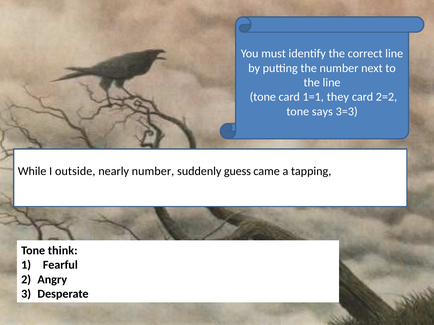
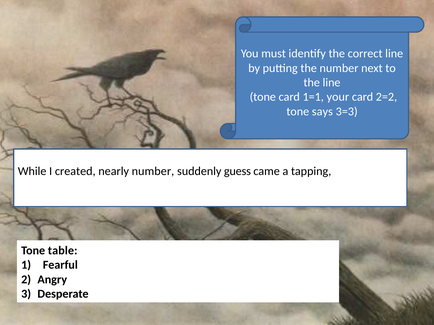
they: they -> your
outside: outside -> created
think: think -> table
